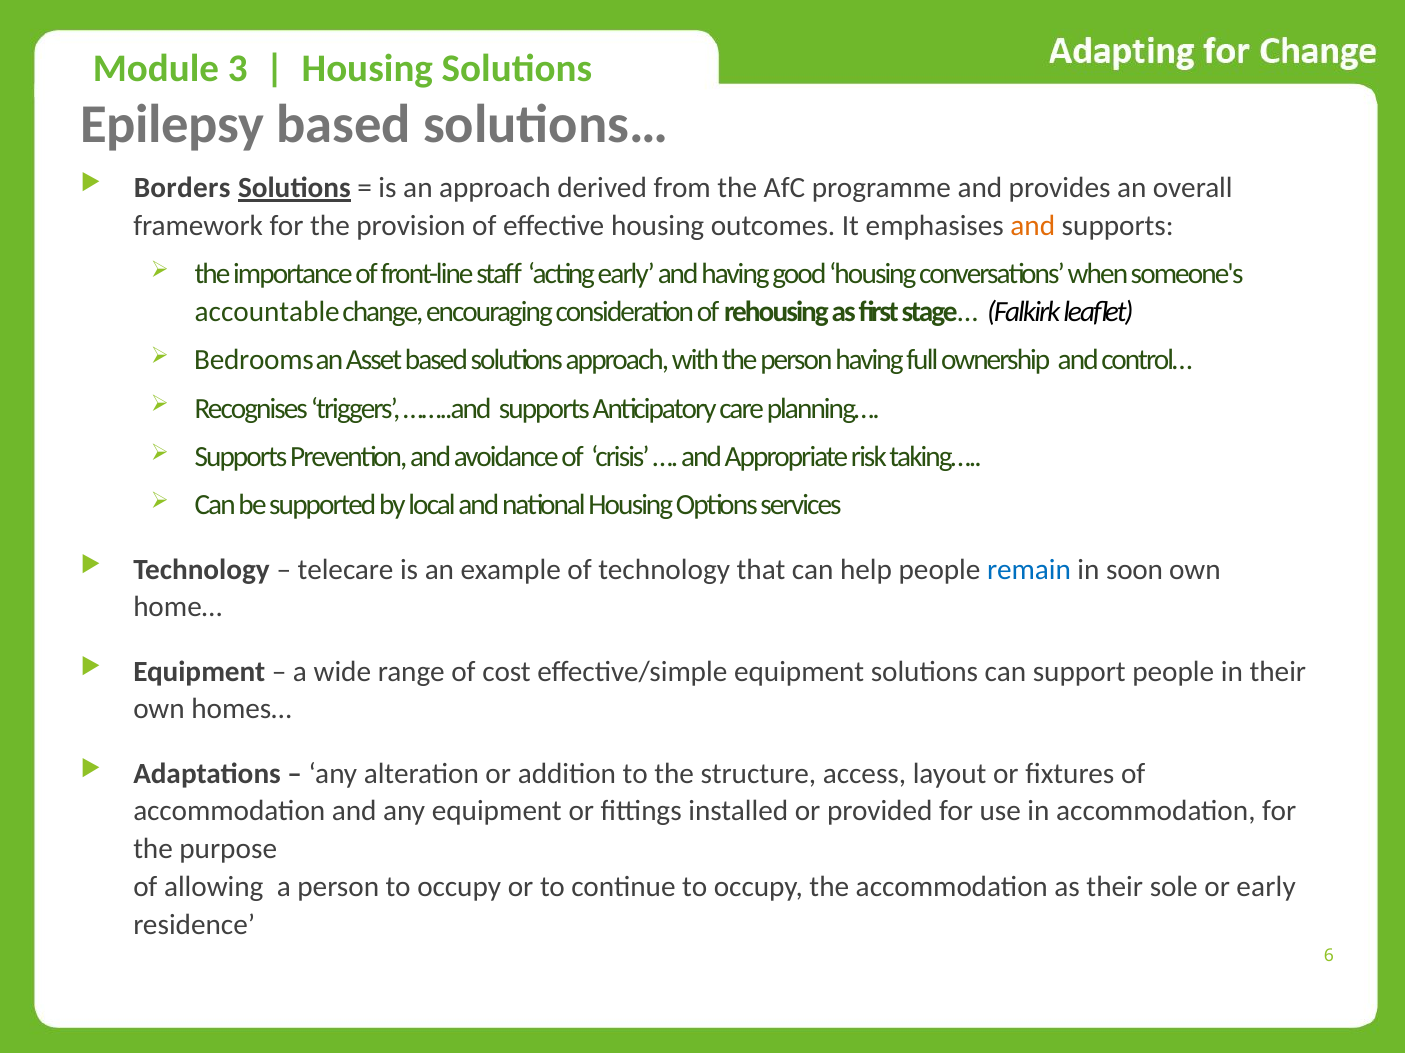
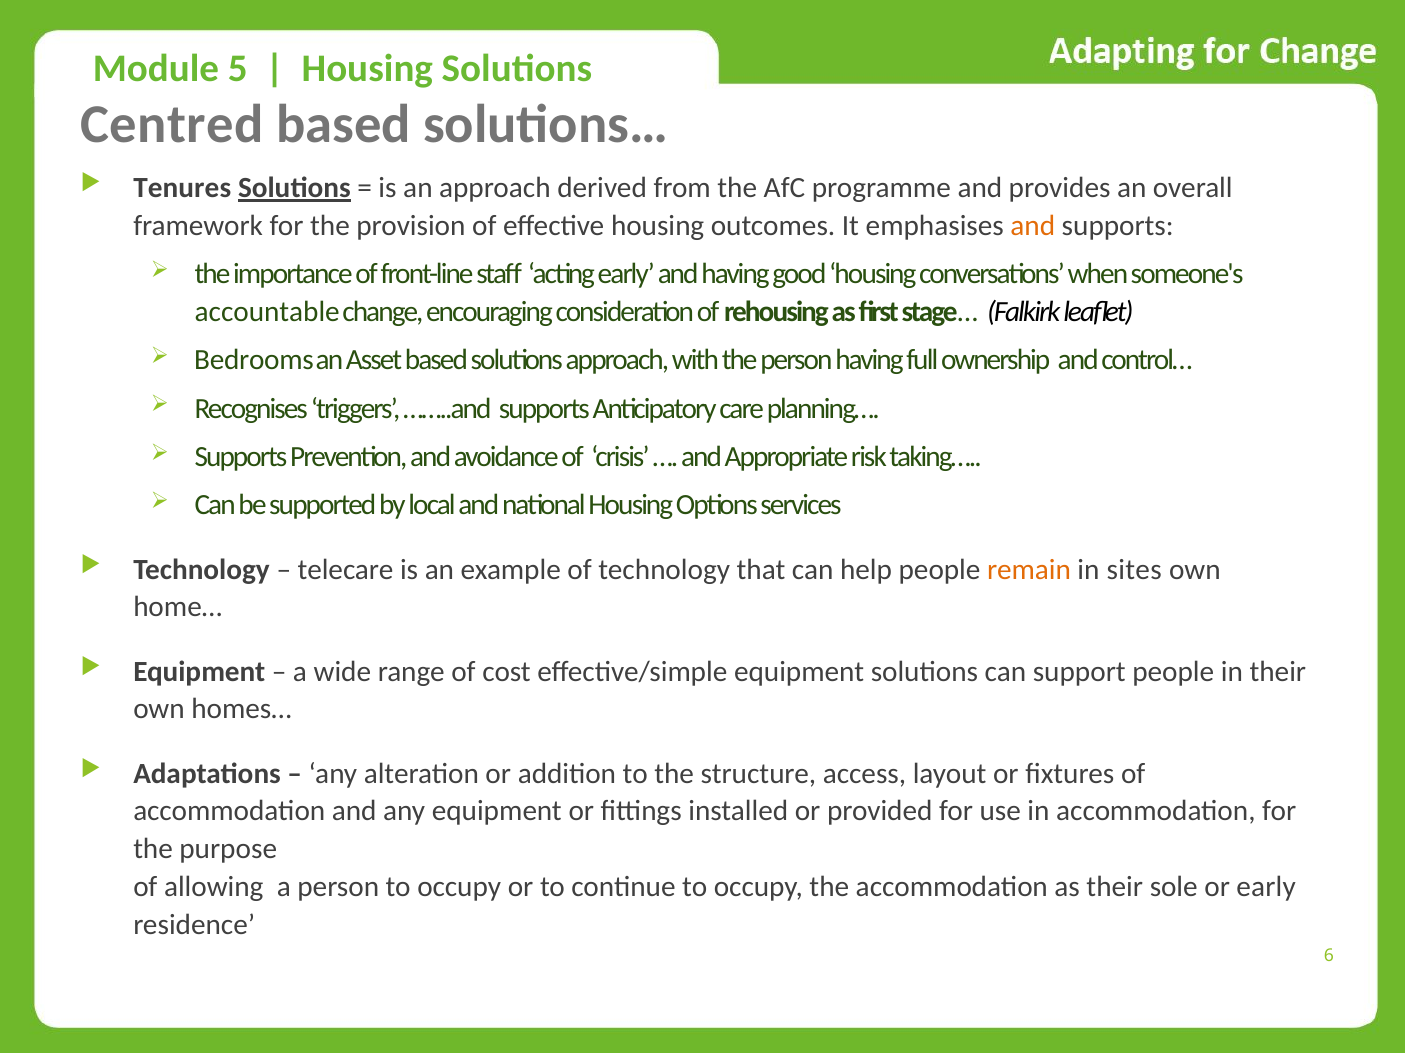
3: 3 -> 5
Epilepsy: Epilepsy -> Centred
Borders: Borders -> Tenures
remain colour: blue -> orange
soon: soon -> sites
